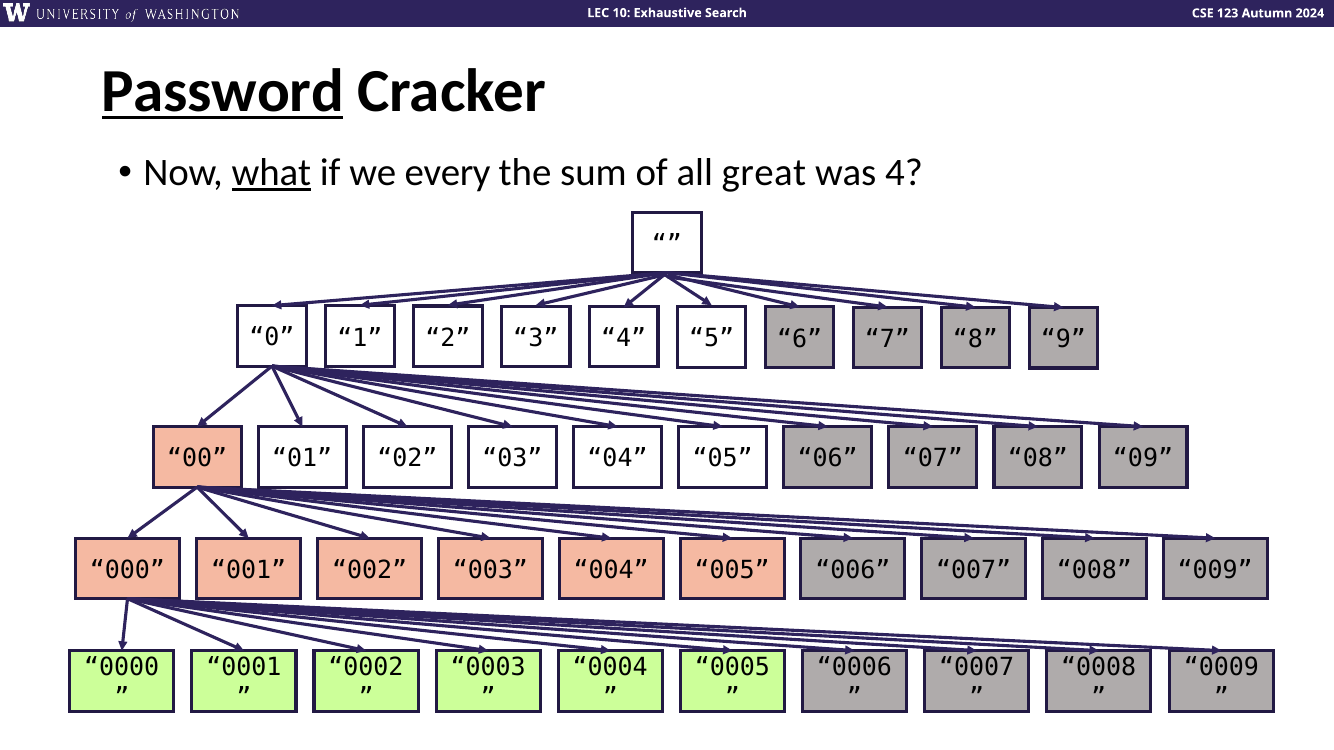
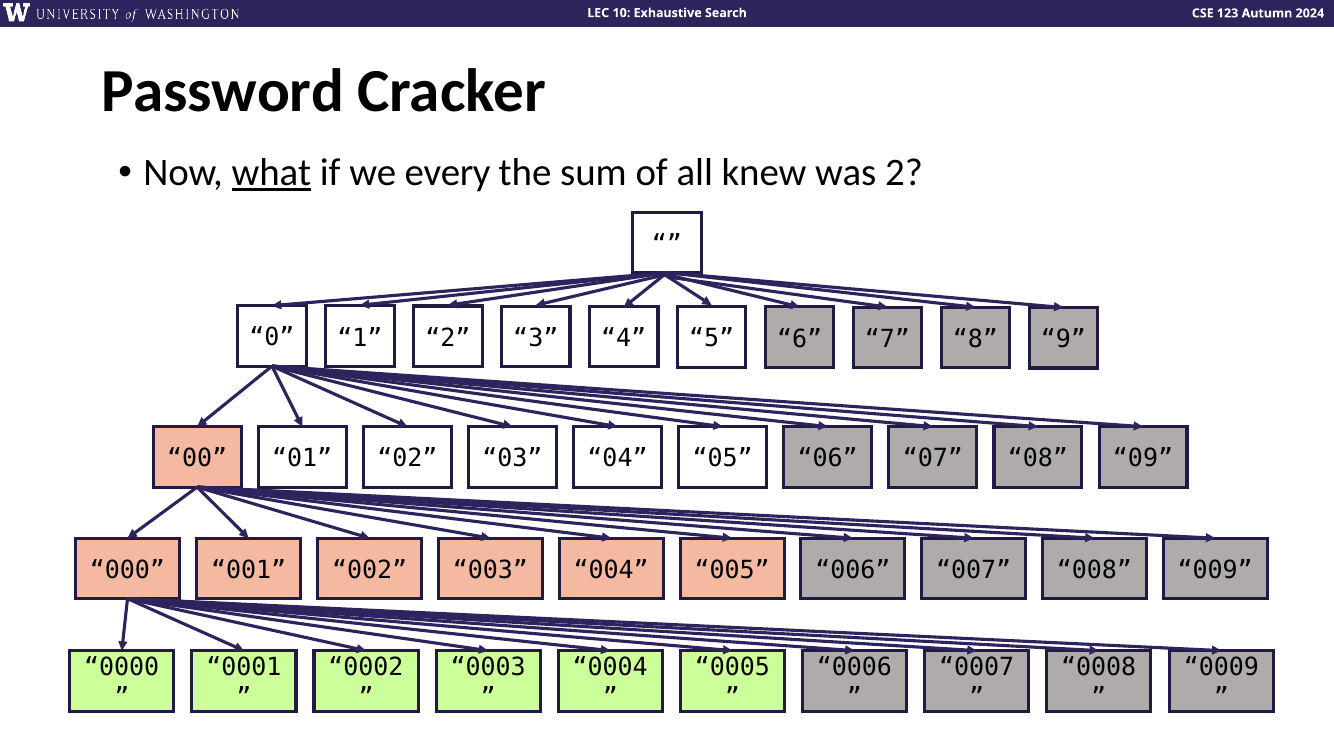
Password underline: present -> none
great: great -> knew
was 4: 4 -> 2
